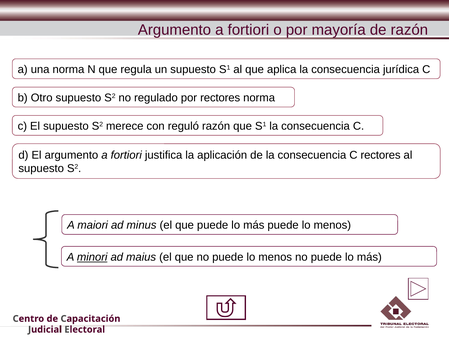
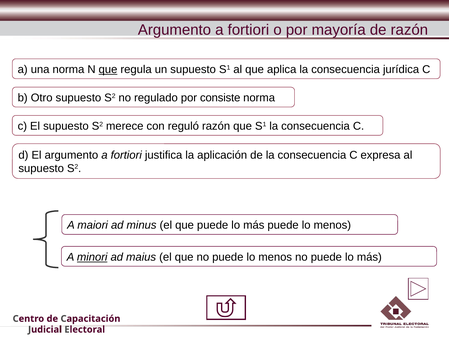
que at (108, 69) underline: none -> present
por rectores: rectores -> consiste
C rectores: rectores -> expresa
